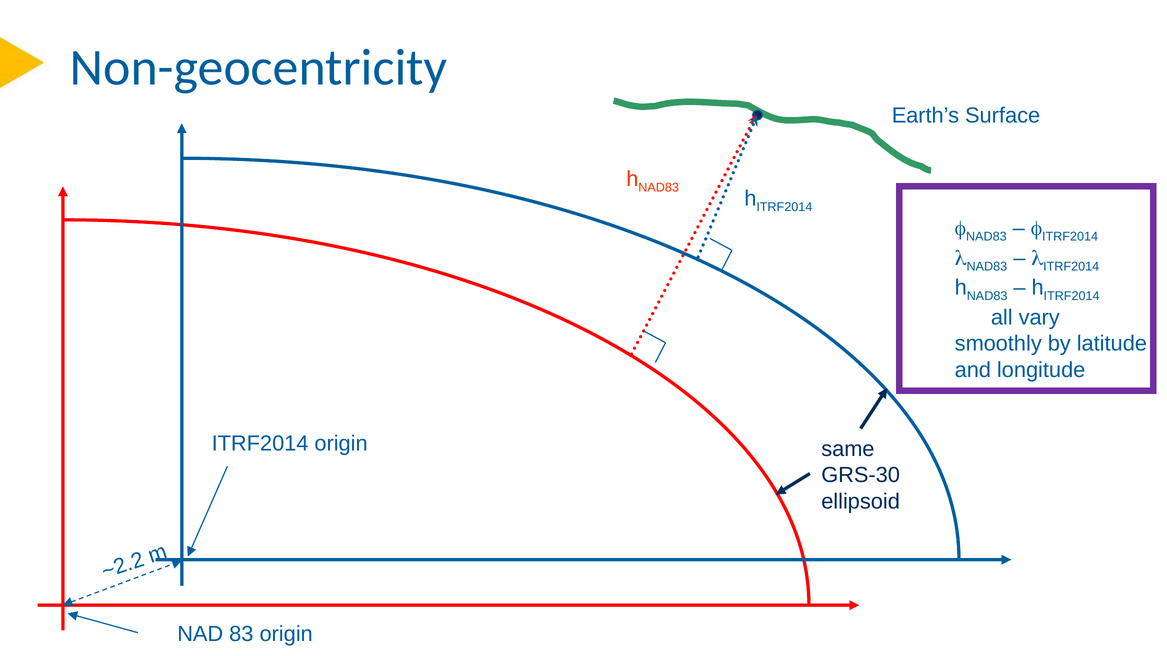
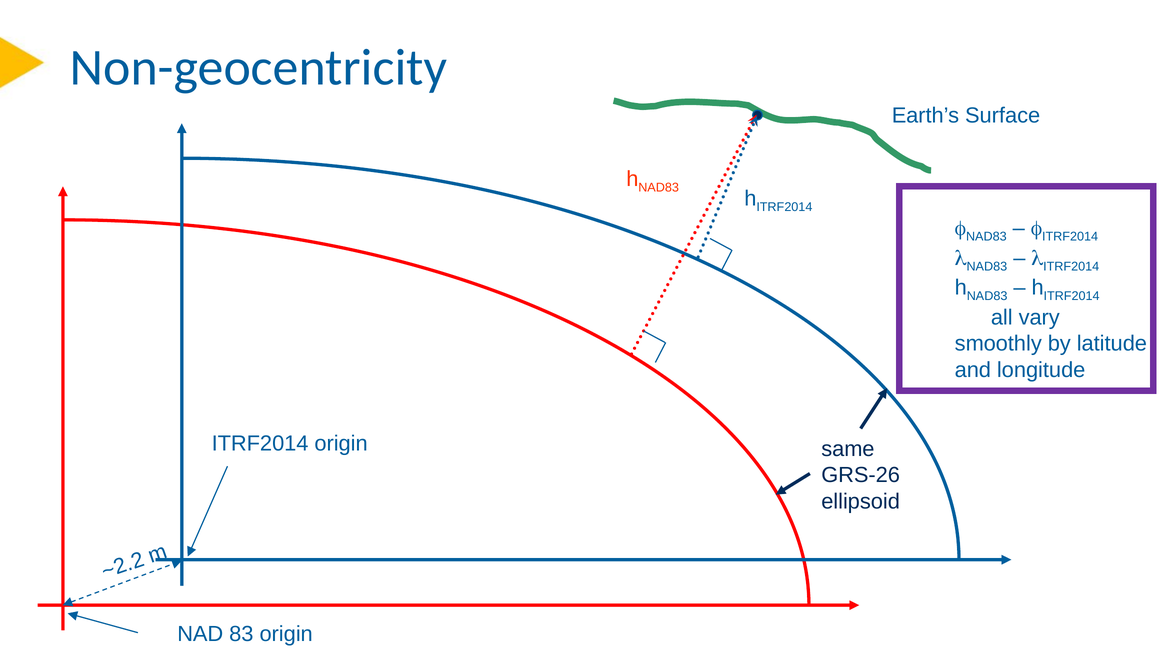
GRS-30: GRS-30 -> GRS-26
